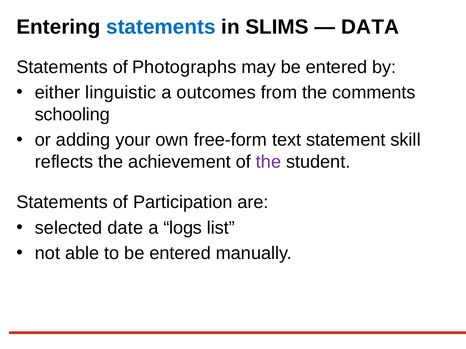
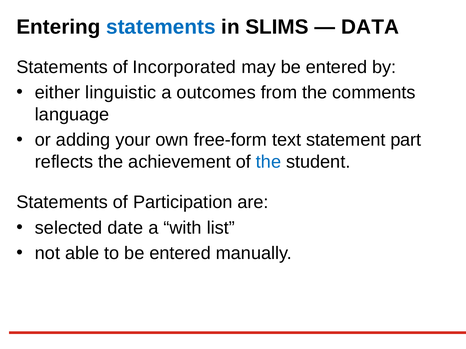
Photographs: Photographs -> Incorporated
schooling: schooling -> language
skill: skill -> part
the at (269, 162) colour: purple -> blue
logs: logs -> with
